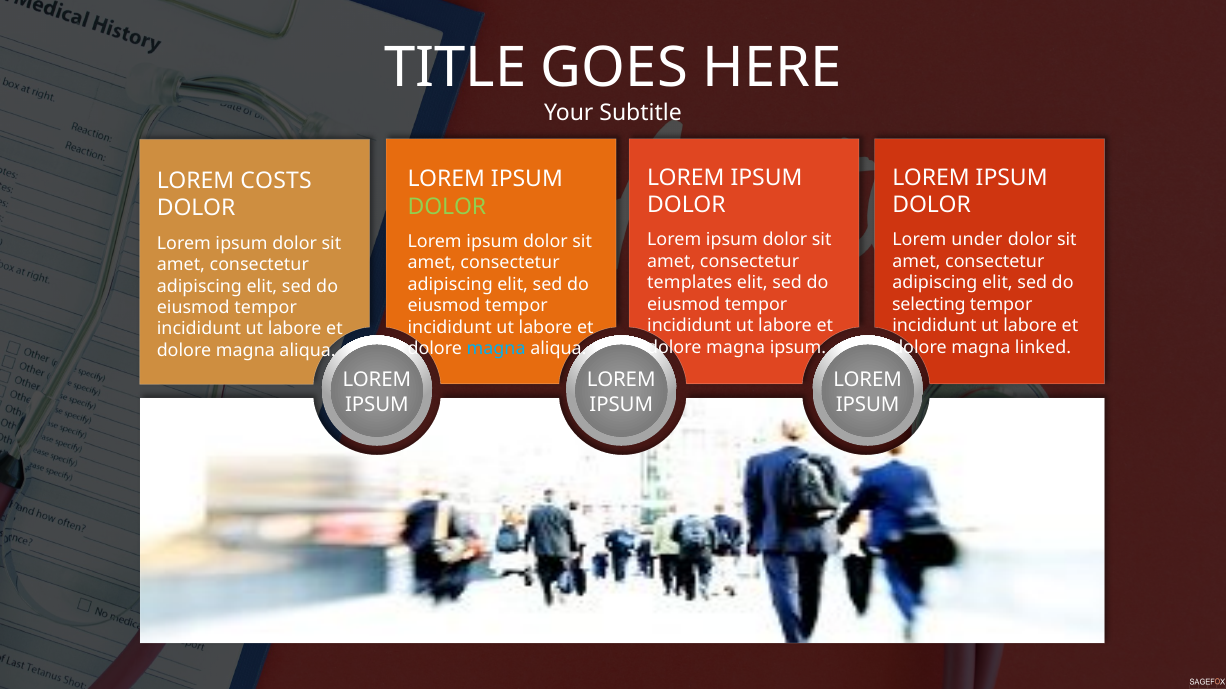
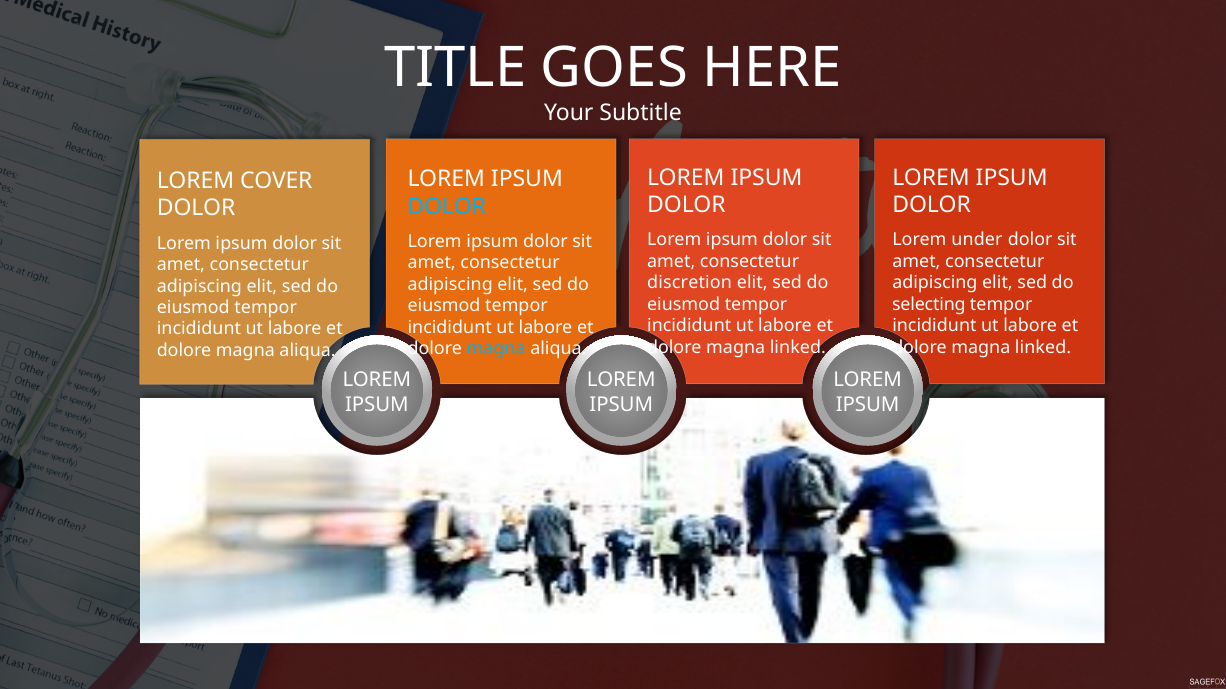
COSTS: COSTS -> COVER
DOLOR at (447, 207) colour: light green -> light blue
templates: templates -> discretion
ipsum at (798, 348): ipsum -> linked
